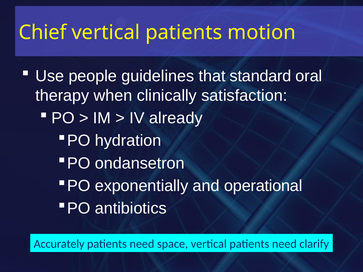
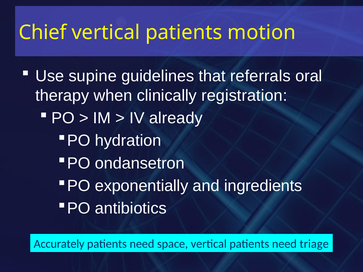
people: people -> supine
standard: standard -> referrals
satisfaction: satisfaction -> registration
operational: operational -> ingredients
clarify: clarify -> triage
